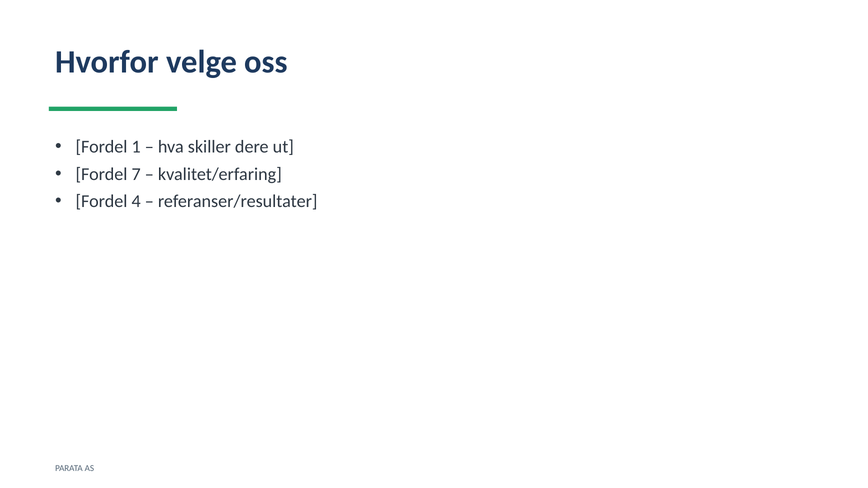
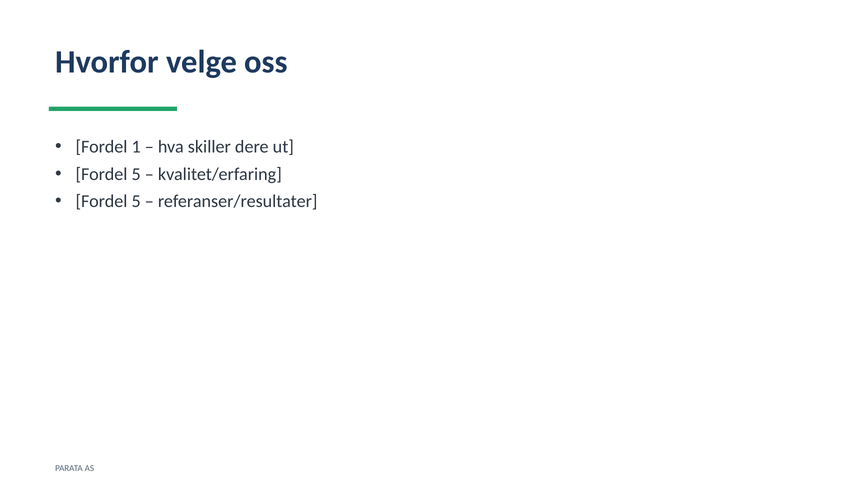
7 at (136, 174): 7 -> 5
4 at (136, 201): 4 -> 5
